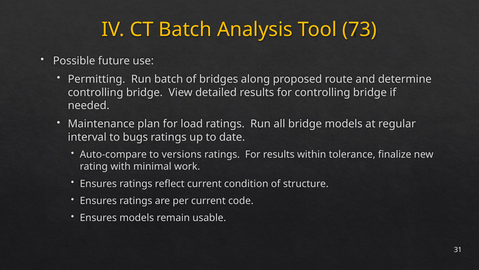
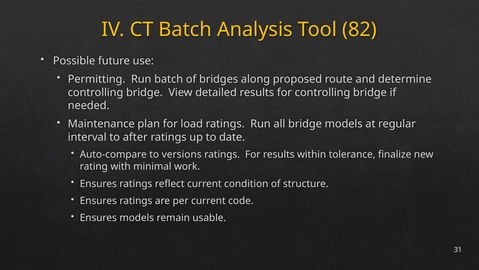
73: 73 -> 82
bugs: bugs -> after
